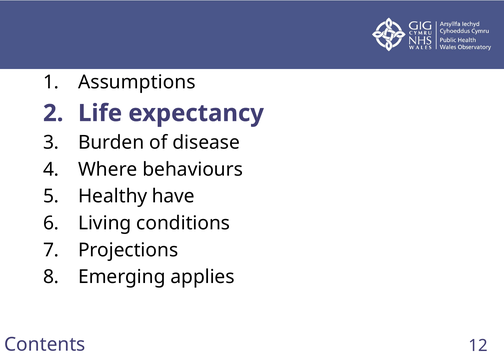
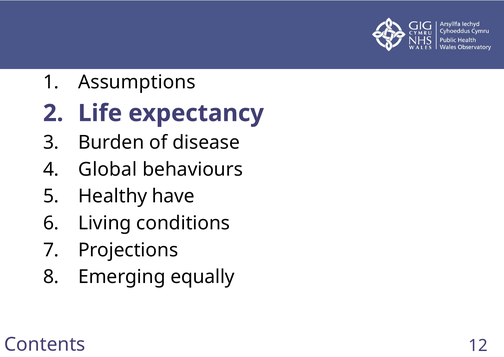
Where: Where -> Global
applies: applies -> equally
